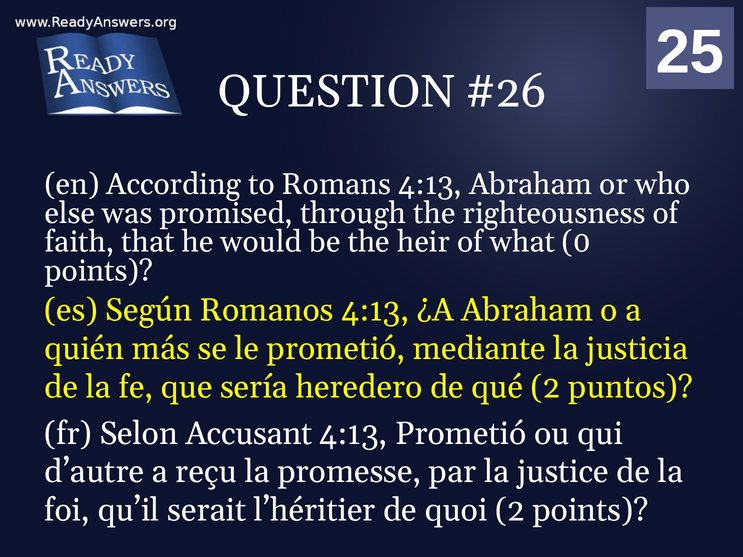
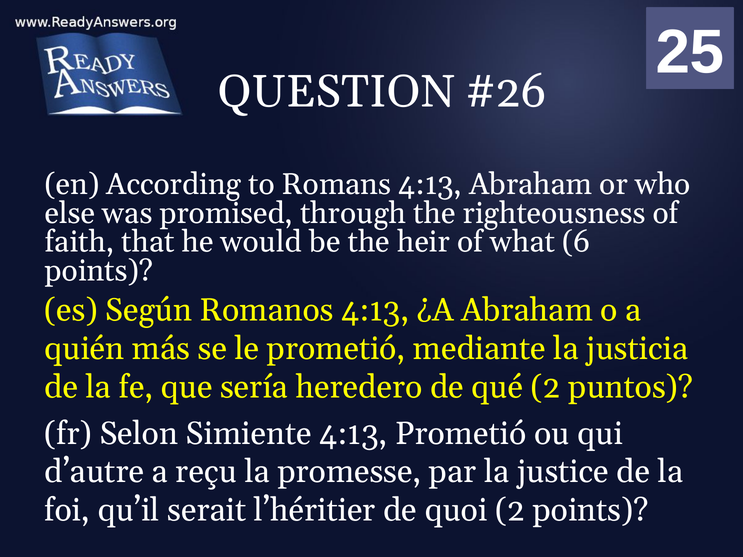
0: 0 -> 6
Accusant: Accusant -> Simiente
